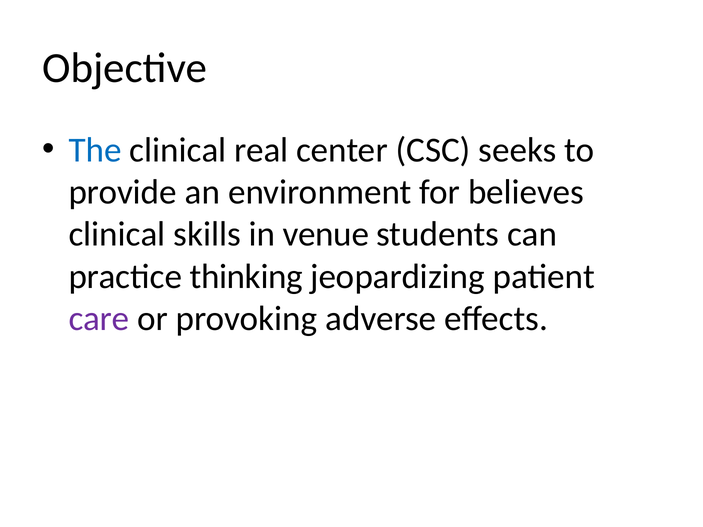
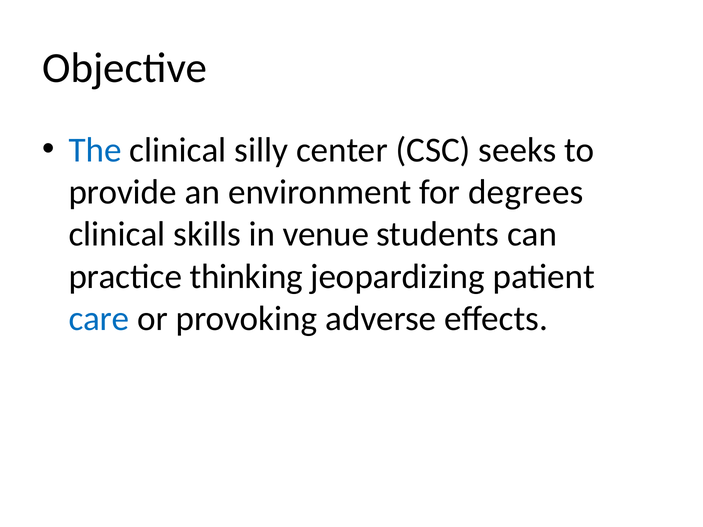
real: real -> silly
believes: believes -> degrees
care colour: purple -> blue
